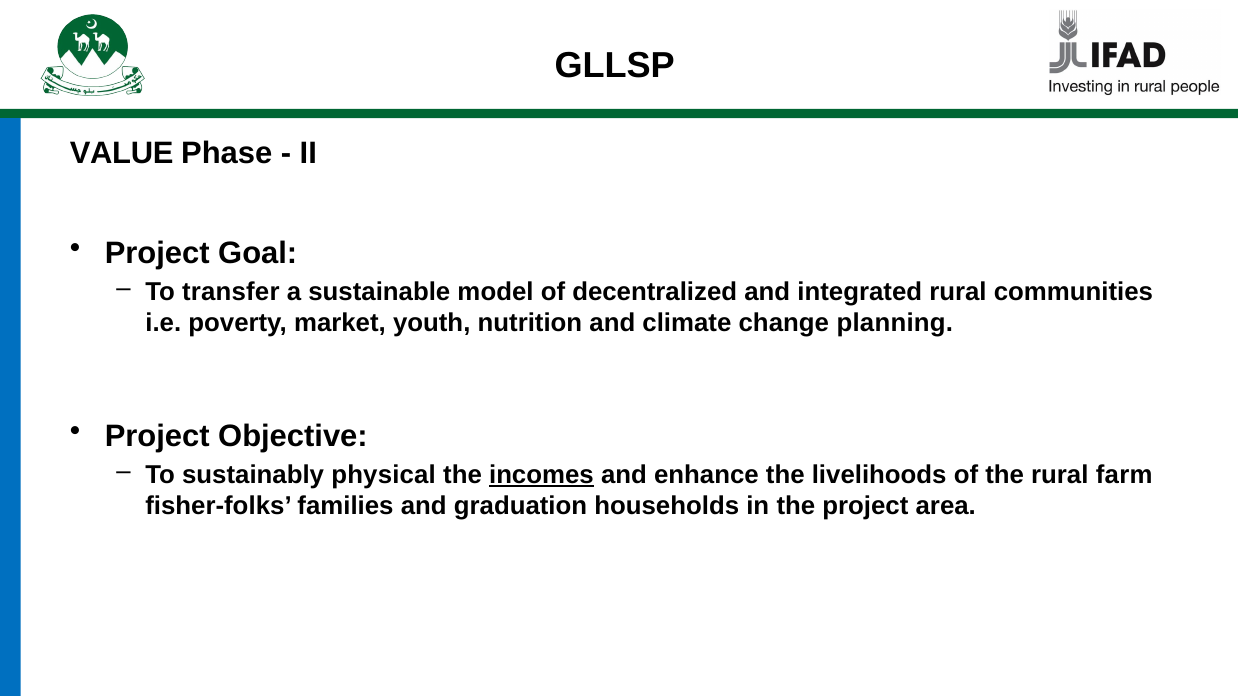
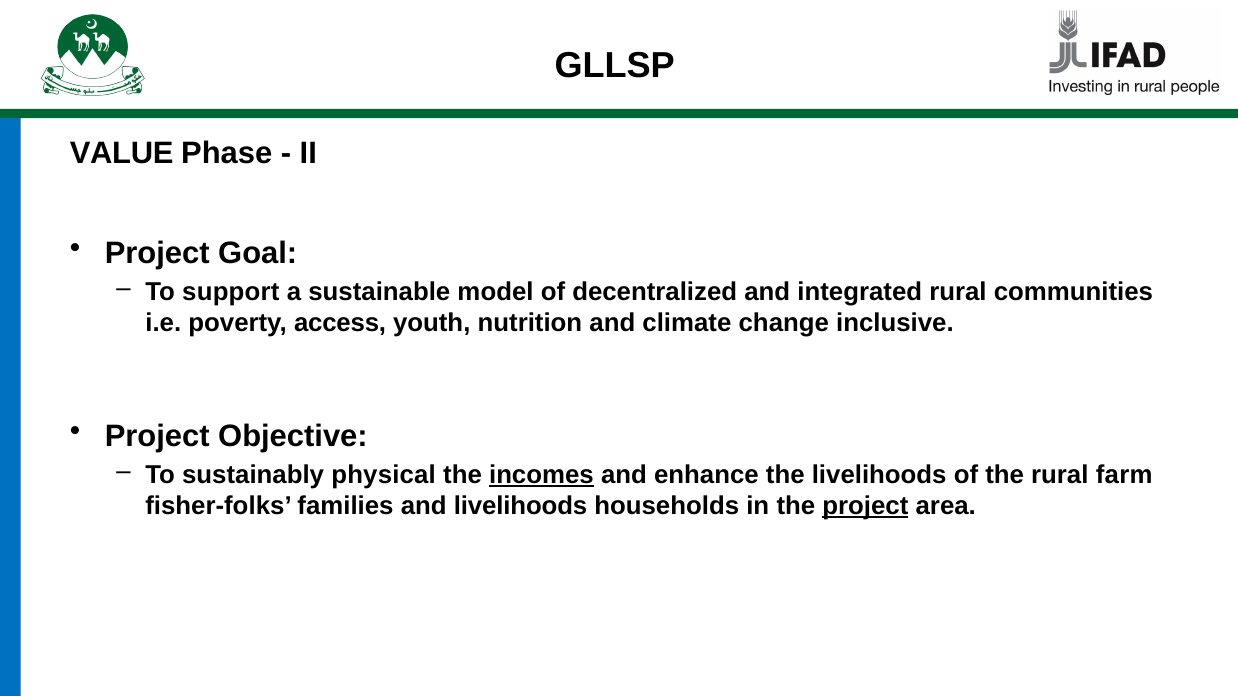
transfer: transfer -> support
market: market -> access
planning: planning -> inclusive
and graduation: graduation -> livelihoods
project at (865, 506) underline: none -> present
